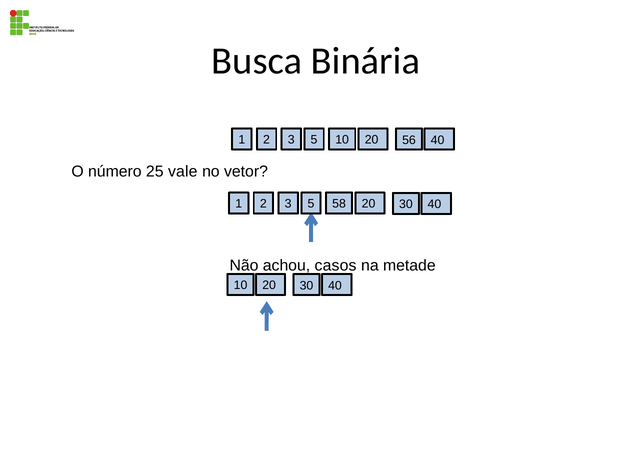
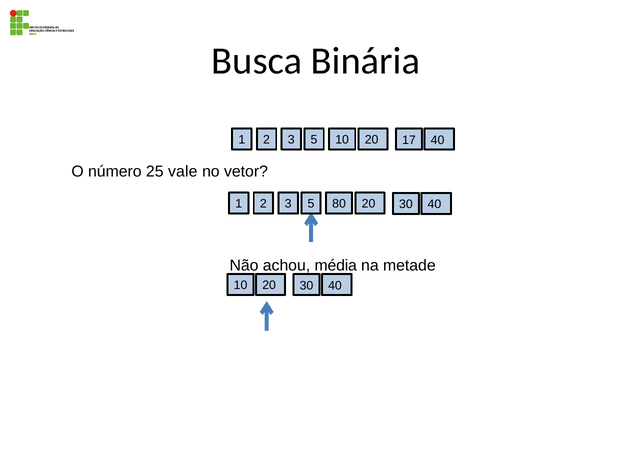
56: 56 -> 17
58: 58 -> 80
casos: casos -> média
